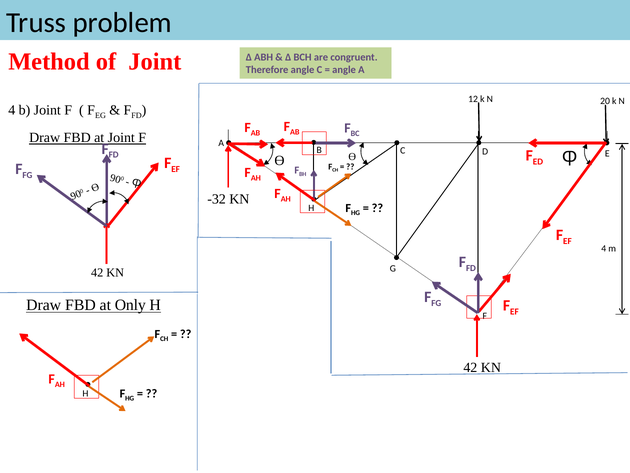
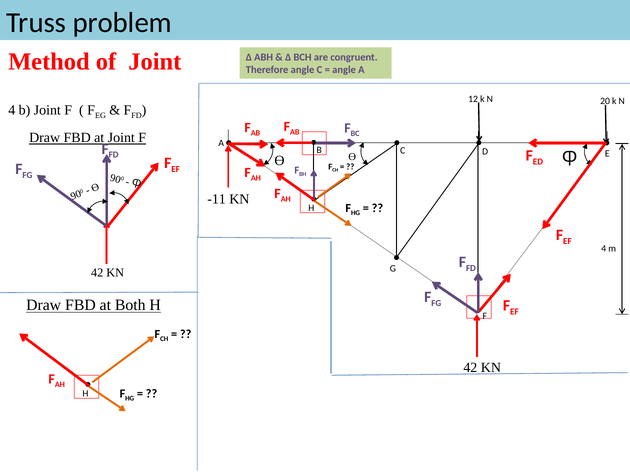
-32: -32 -> -11
Only: Only -> Both
